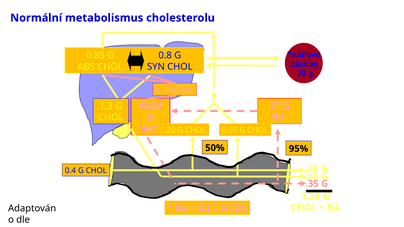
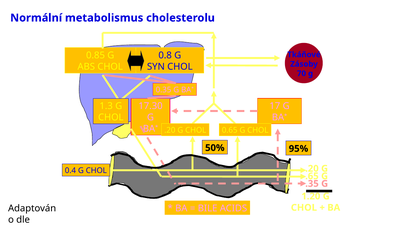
49.04: 49.04 -> 17.30
